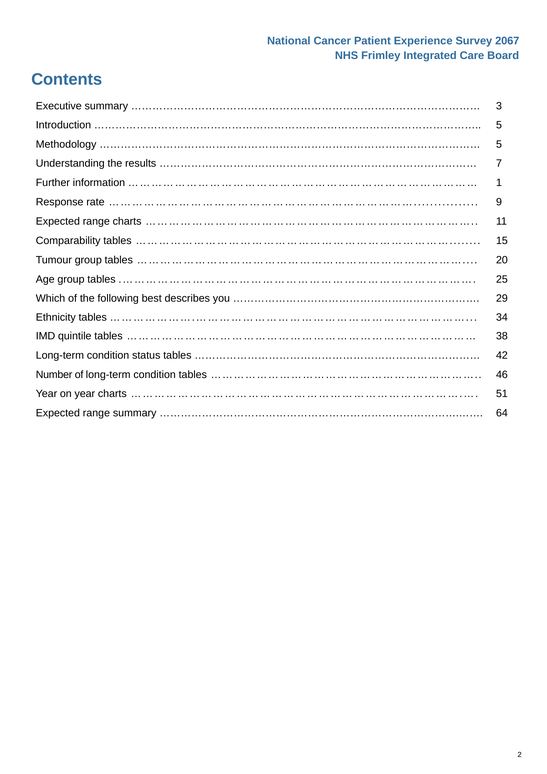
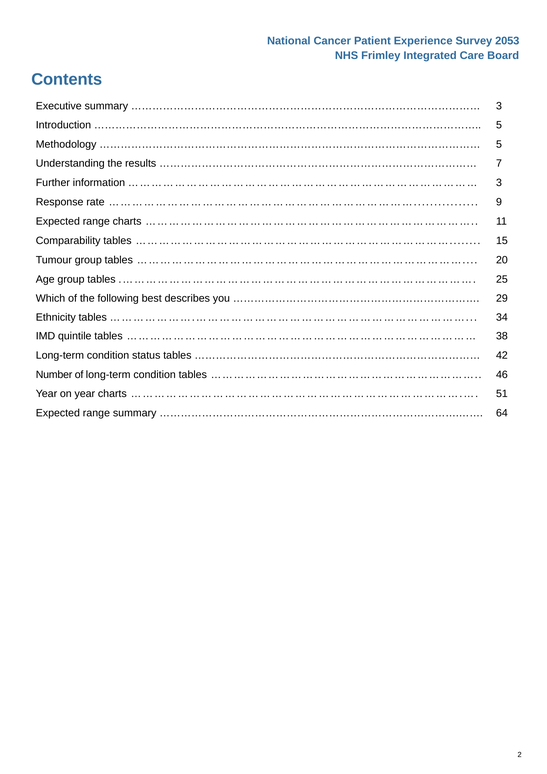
2067: 2067 -> 2053
1 at (499, 183): 1 -> 3
